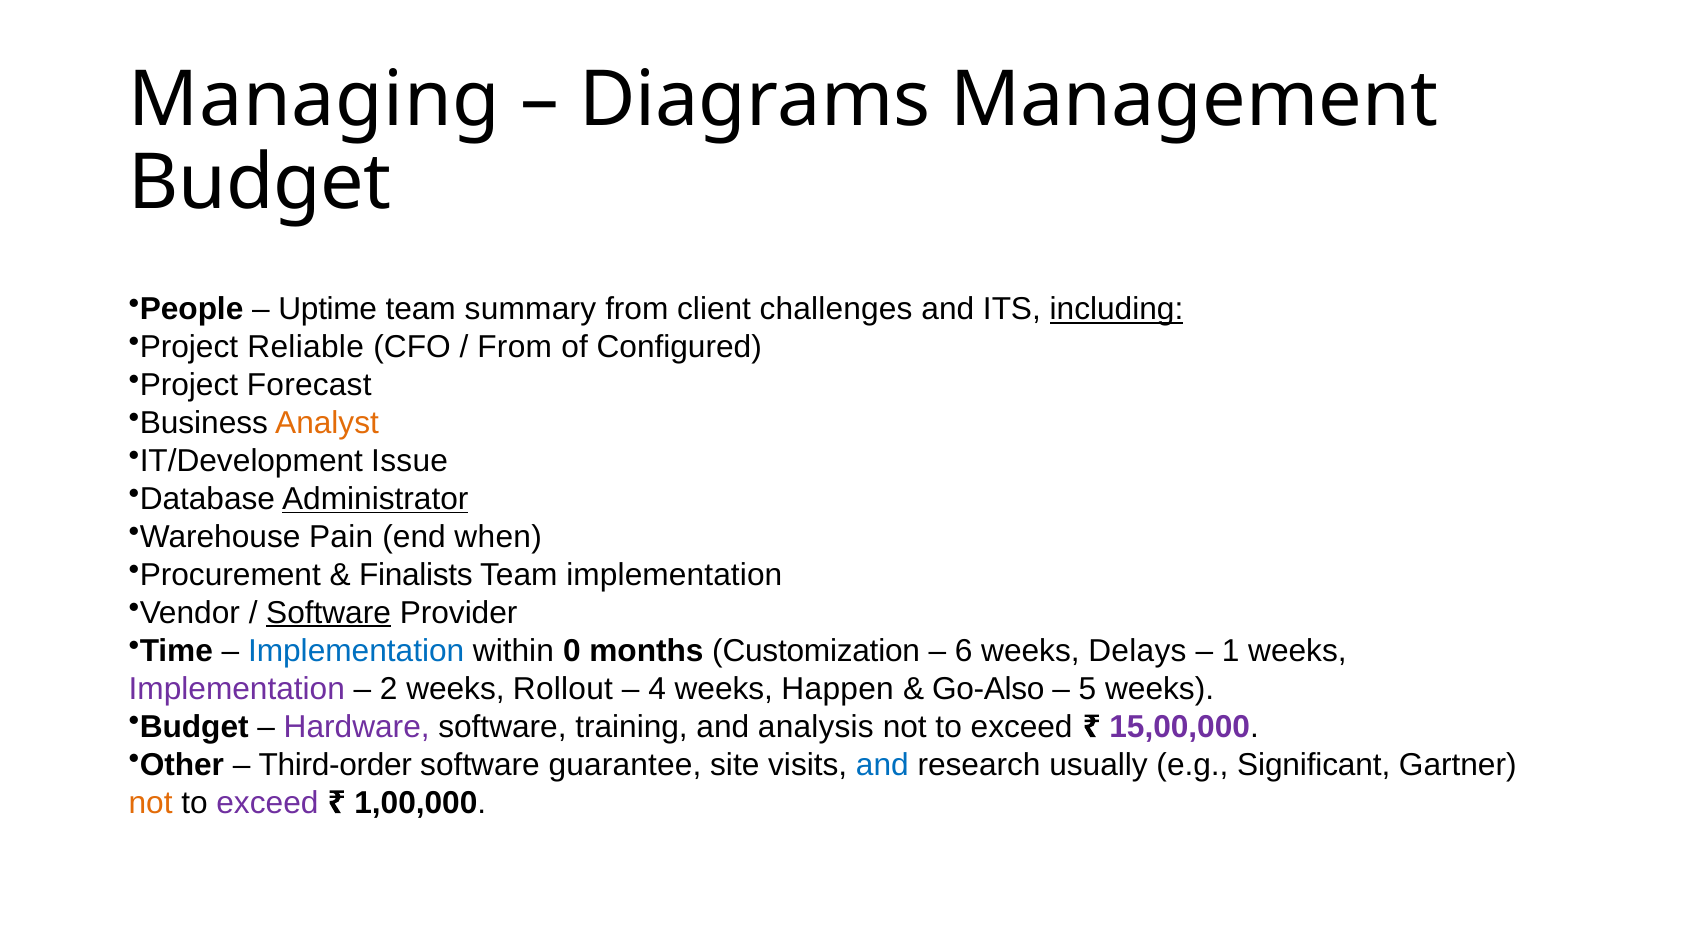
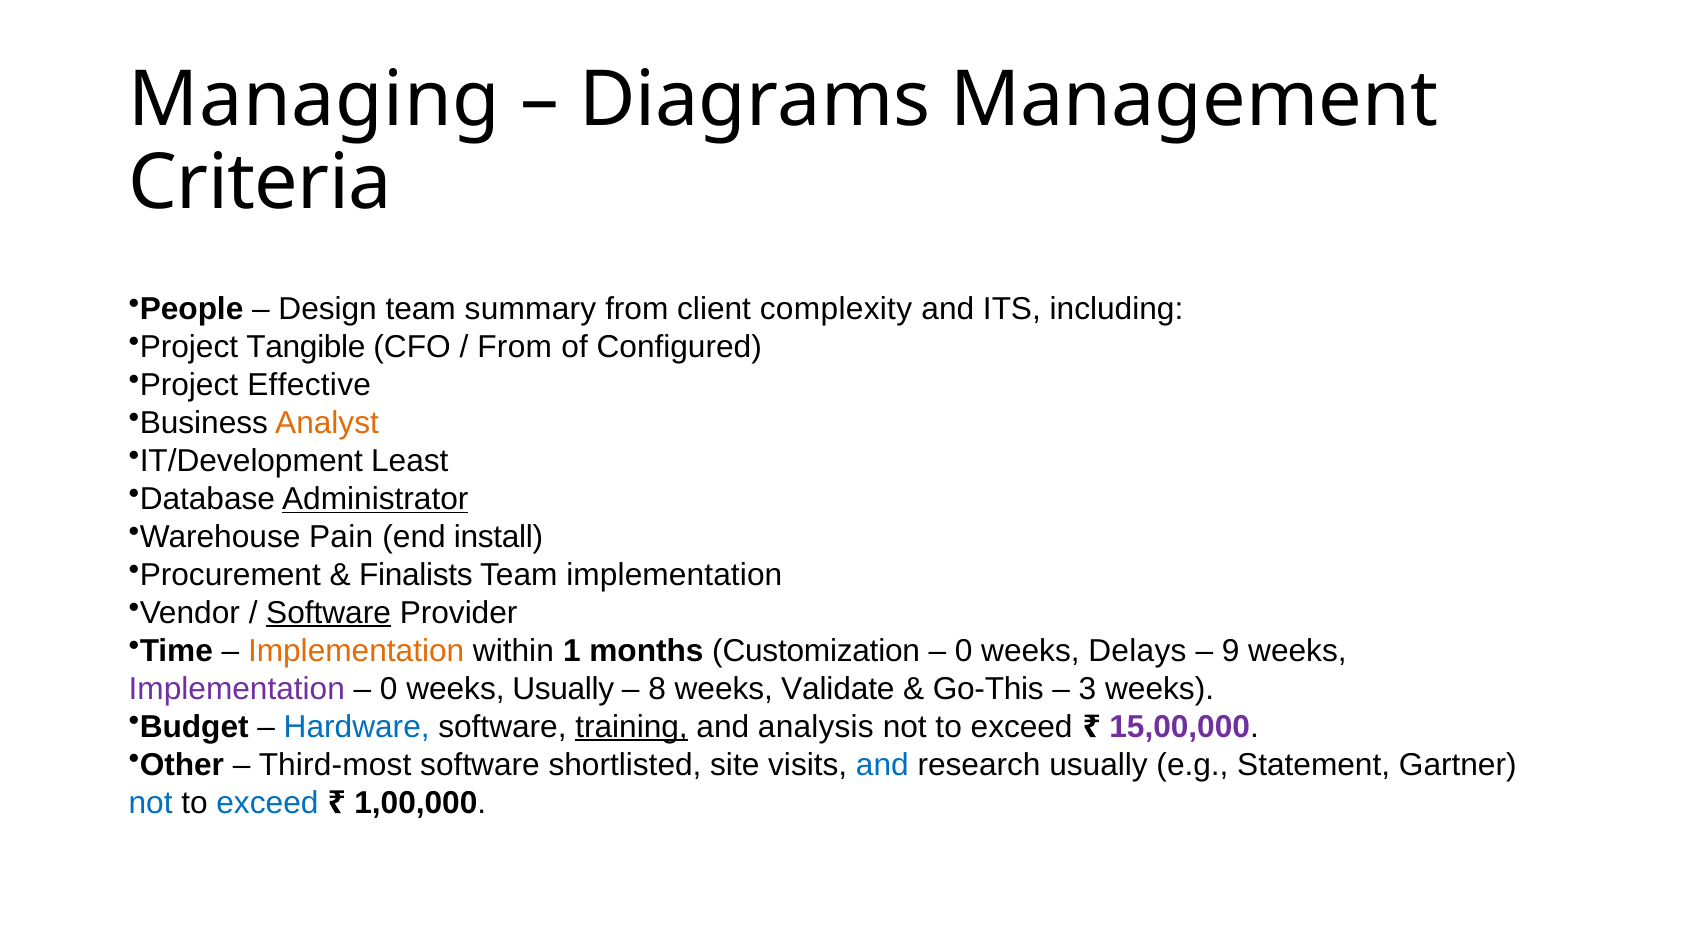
Budget at (260, 184): Budget -> Criteria
Uptime: Uptime -> Design
challenges: challenges -> complexity
including underline: present -> none
Reliable: Reliable -> Tangible
Forecast: Forecast -> Effective
Issue: Issue -> Least
when: when -> install
Implementation at (356, 651) colour: blue -> orange
0: 0 -> 1
6 at (964, 651): 6 -> 0
1: 1 -> 9
2 at (389, 689): 2 -> 0
weeks Rollout: Rollout -> Usually
4: 4 -> 8
Happen: Happen -> Validate
Go-Also: Go-Also -> Go-This
5: 5 -> 3
Hardware colour: purple -> blue
training underline: none -> present
Third-order: Third-order -> Third-most
guarantee: guarantee -> shortlisted
Significant: Significant -> Statement
not at (151, 803) colour: orange -> blue
exceed at (267, 803) colour: purple -> blue
